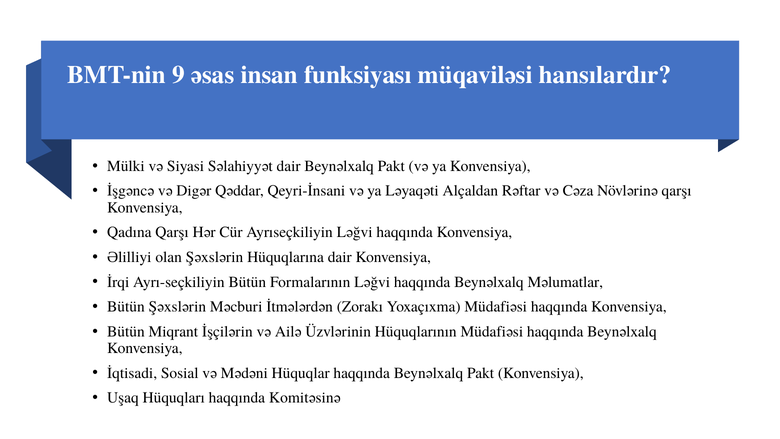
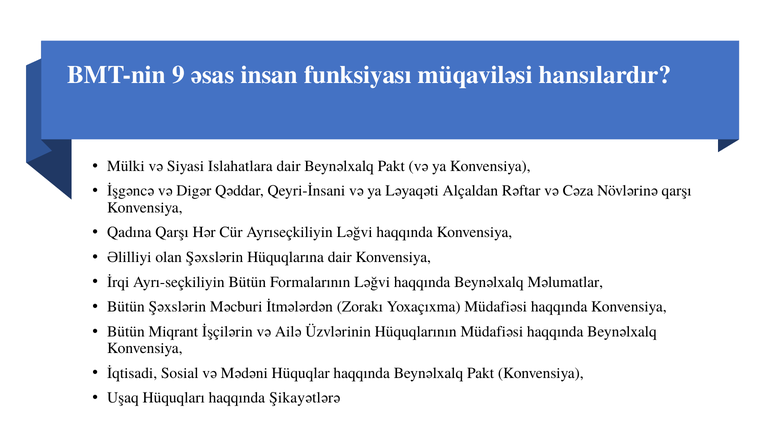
Səlahiyyət: Səlahiyyət -> Islahatlara
Komitəsinə: Komitəsinə -> Şikayətlərə
